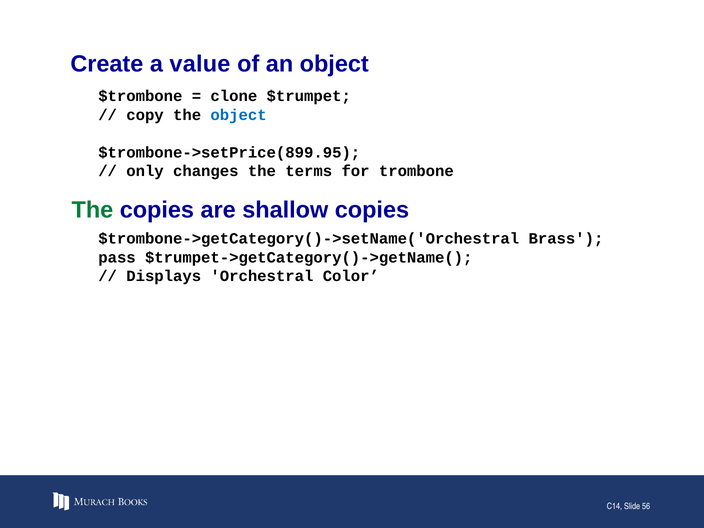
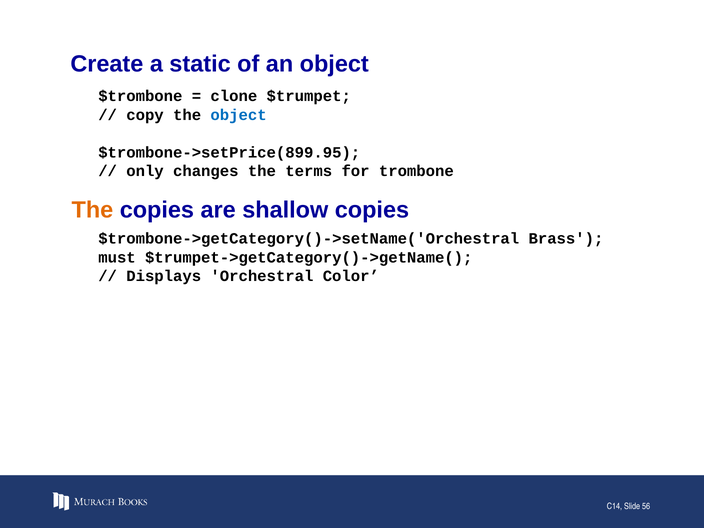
value: value -> static
The at (92, 210) colour: green -> orange
pass: pass -> must
